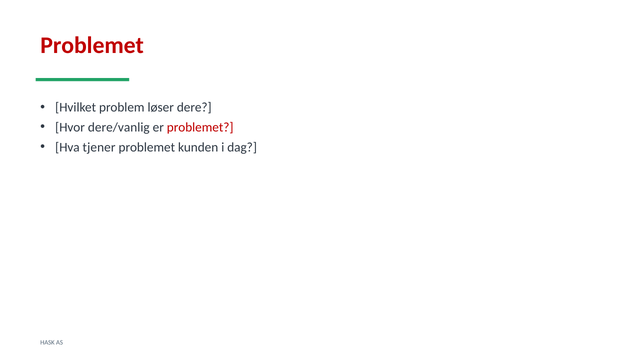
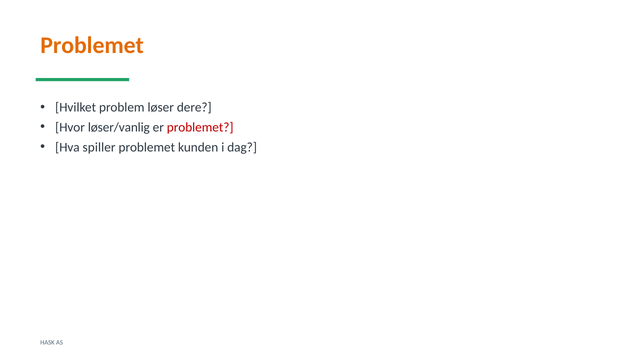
Problemet at (92, 45) colour: red -> orange
dere/vanlig: dere/vanlig -> løser/vanlig
tjener: tjener -> spiller
